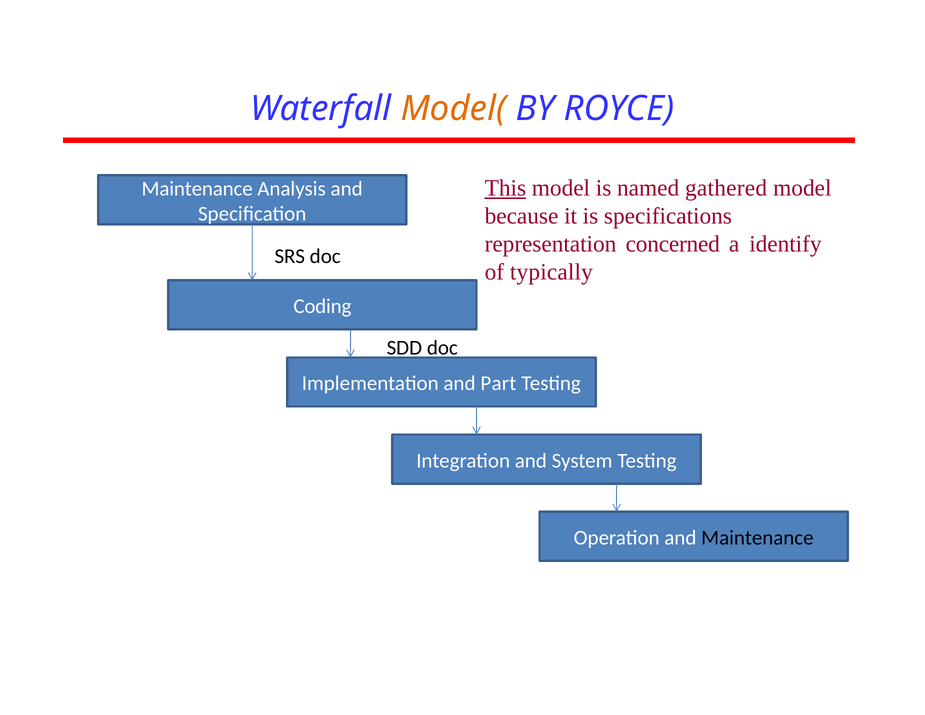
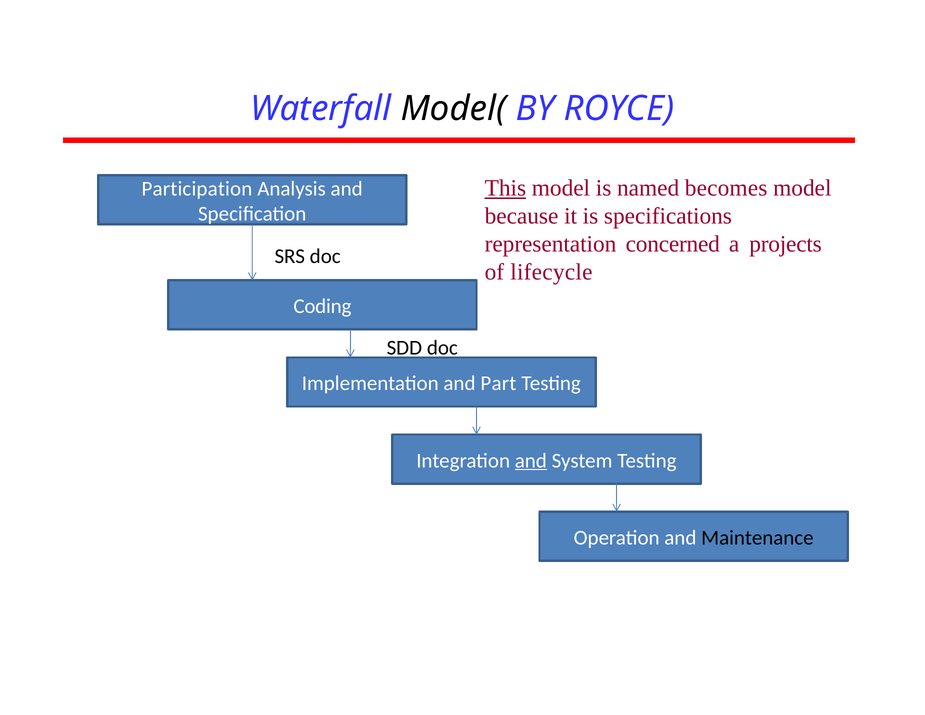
Model( colour: orange -> black
gathered: gathered -> becomes
Maintenance at (197, 189): Maintenance -> Participation
identify: identify -> projects
typically: typically -> lifecycle
and at (531, 460) underline: none -> present
